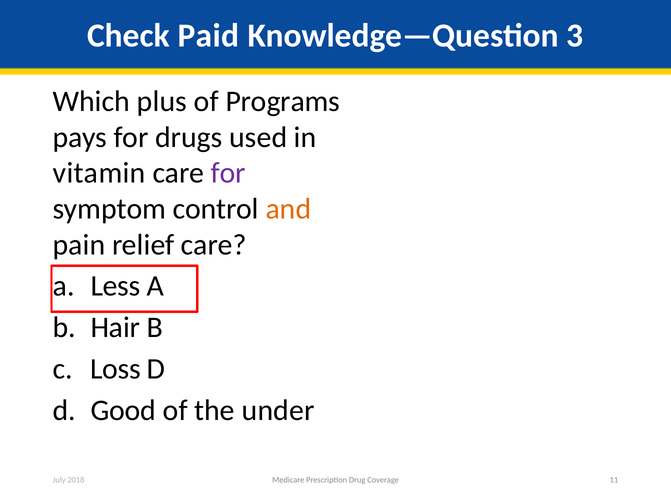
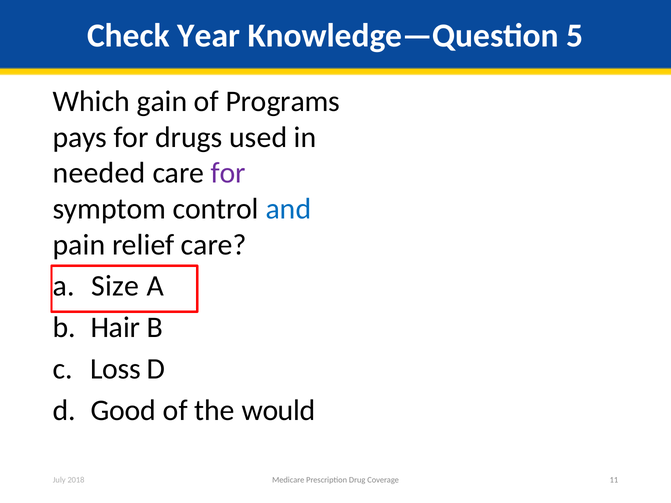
Paid: Paid -> Year
3: 3 -> 5
plus: plus -> gain
vitamin: vitamin -> needed
and colour: orange -> blue
Less: Less -> Size
under: under -> would
